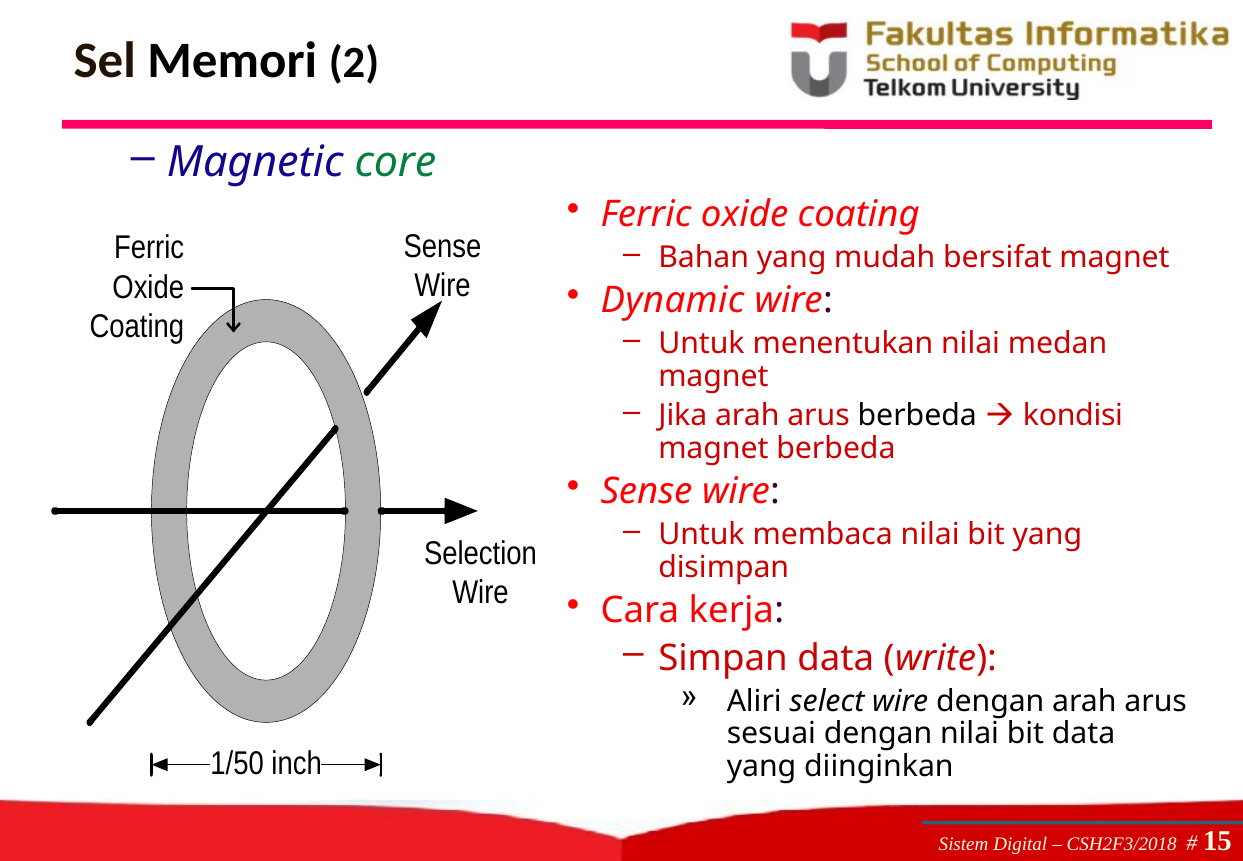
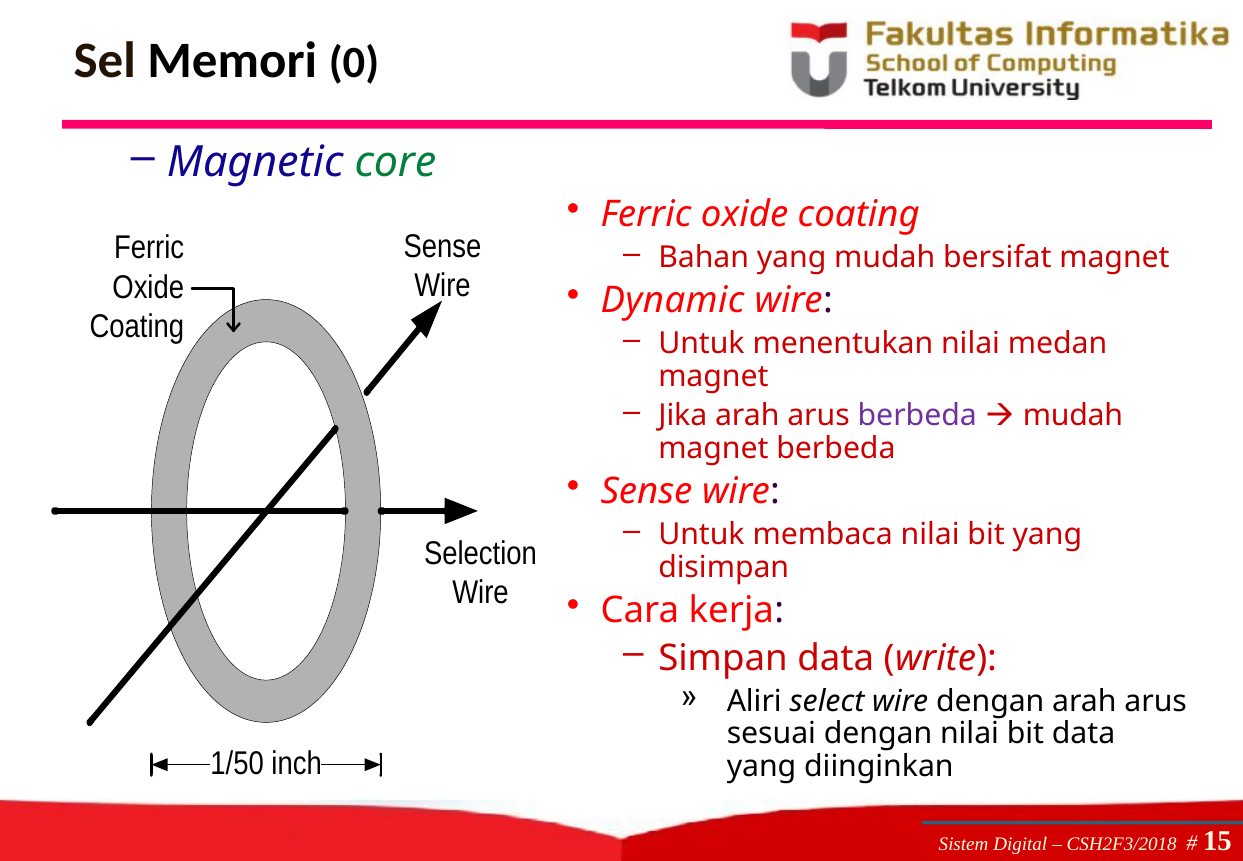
2: 2 -> 0
berbeda at (917, 415) colour: black -> purple
kondisi at (1073, 415): kondisi -> mudah
